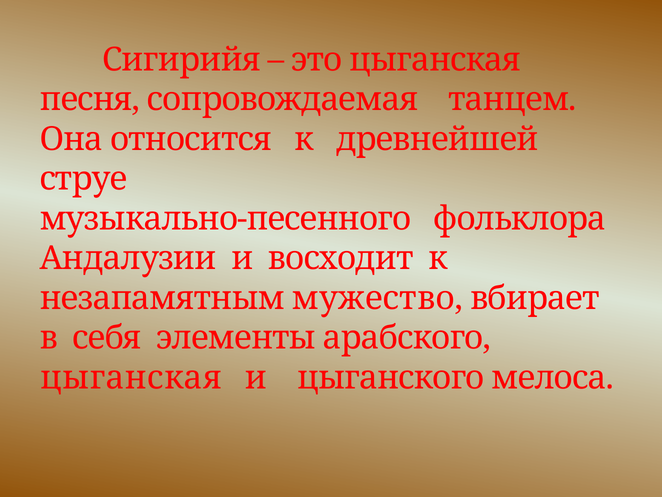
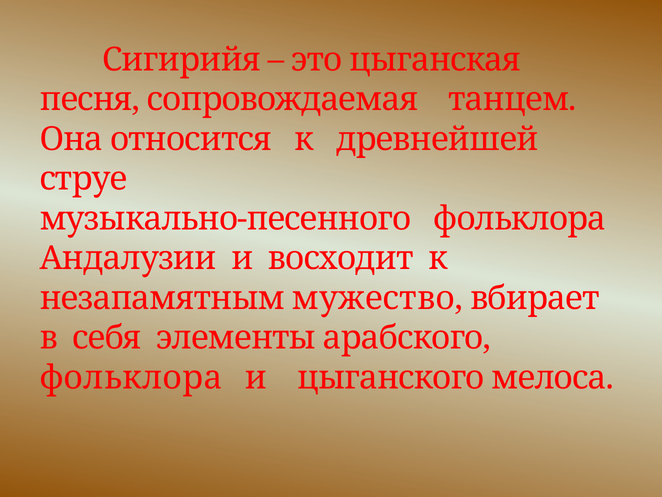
цыганская at (131, 377): цыганская -> фольклора
